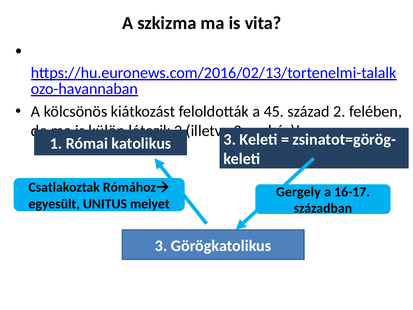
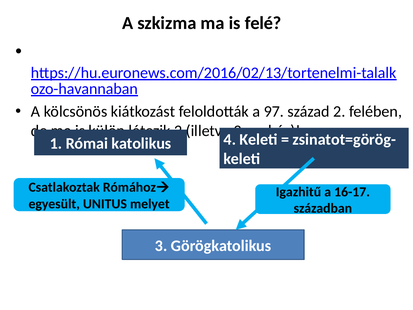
vita: vita -> felé
45: 45 -> 97
katolikus 3: 3 -> 4
Gergely: Gergely -> Igazhitű
